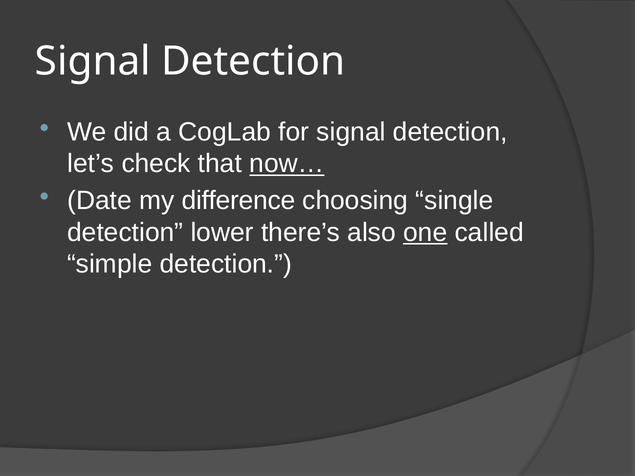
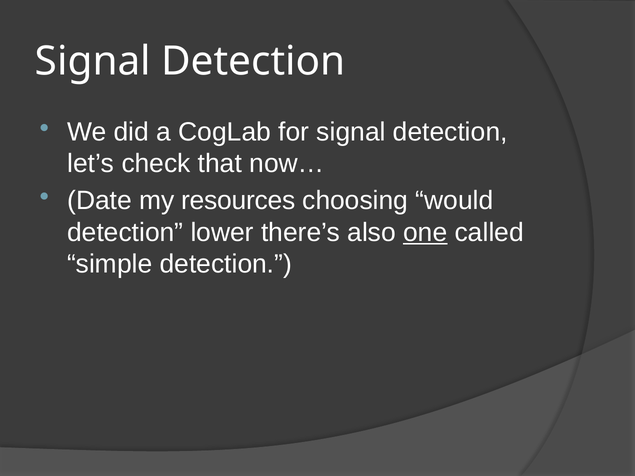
now… underline: present -> none
difference: difference -> resources
single: single -> would
